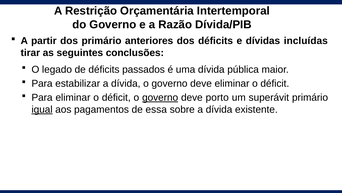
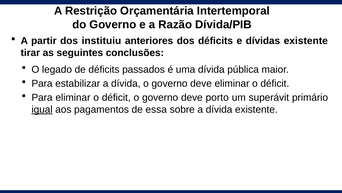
dos primário: primário -> instituiu
dívidas incluídas: incluídas -> existente
governo at (160, 97) underline: present -> none
